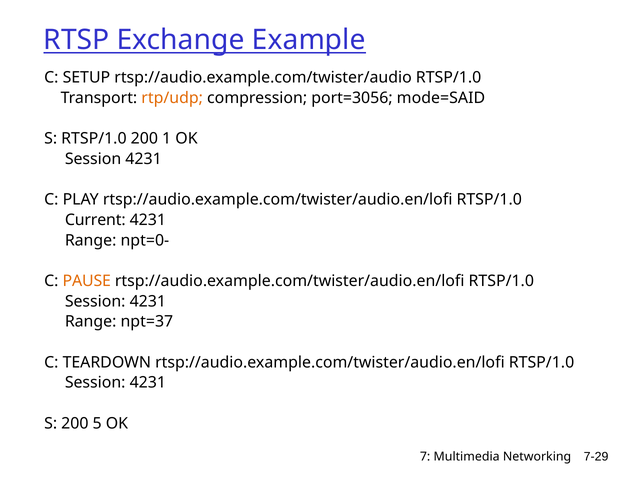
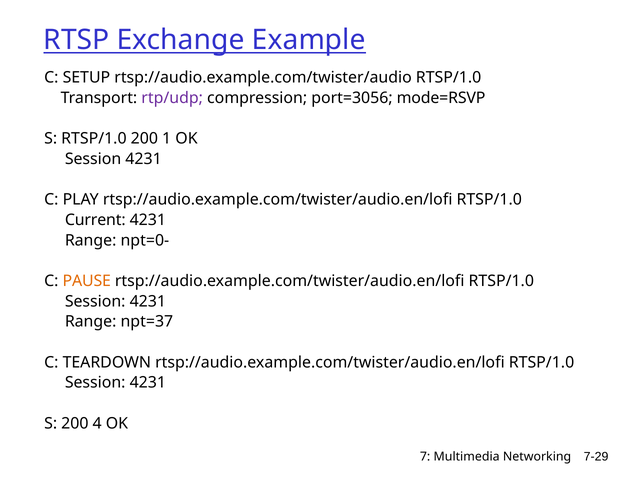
rtp/udp colour: orange -> purple
mode=SAID: mode=SAID -> mode=RSVP
5: 5 -> 4
